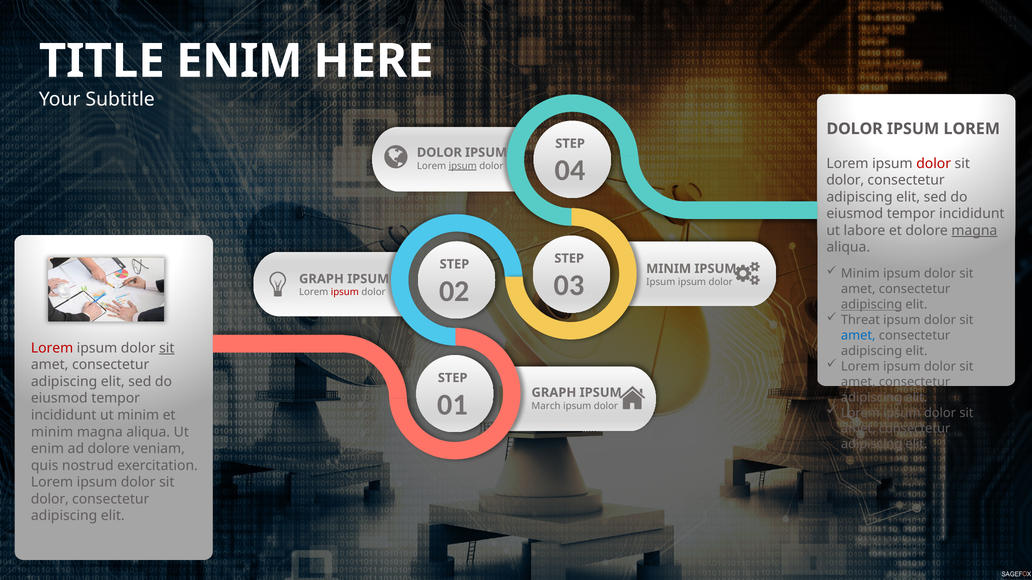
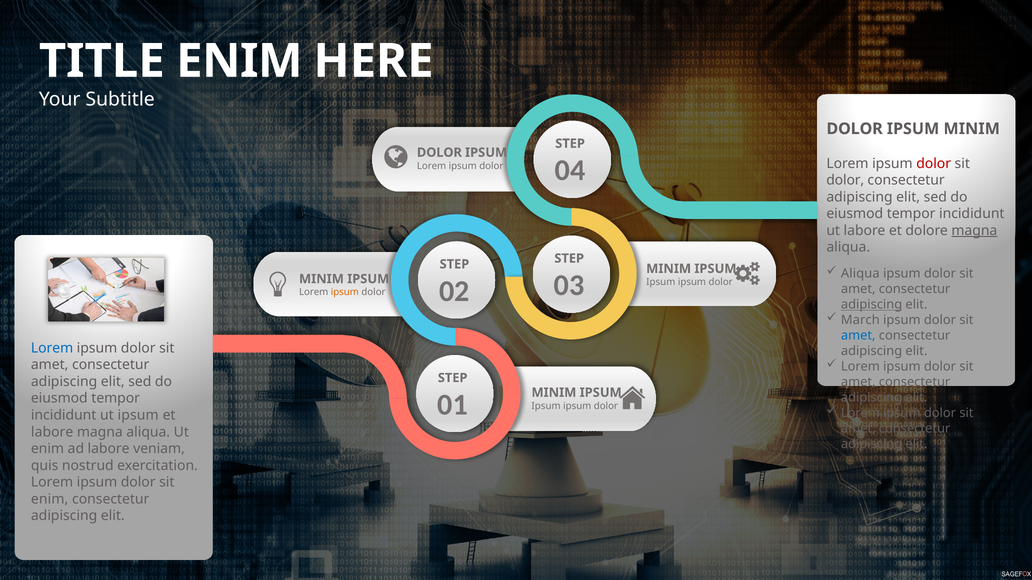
LOREM at (972, 129): LOREM -> MINIM
ipsum at (463, 166) underline: present -> none
Minim at (860, 274): Minim -> Aliqua
GRAPH at (321, 279): GRAPH -> MINIM
ipsum at (345, 293) colour: red -> orange
Threat: Threat -> March
Lorem at (52, 348) colour: red -> blue
sit at (167, 348) underline: present -> none
GRAPH at (554, 393): GRAPH -> MINIM
March at (546, 406): March -> Ipsum
ut minim: minim -> ipsum
minim at (52, 432): minim -> labore
ad dolore: dolore -> labore
dolor at (50, 499): dolor -> enim
